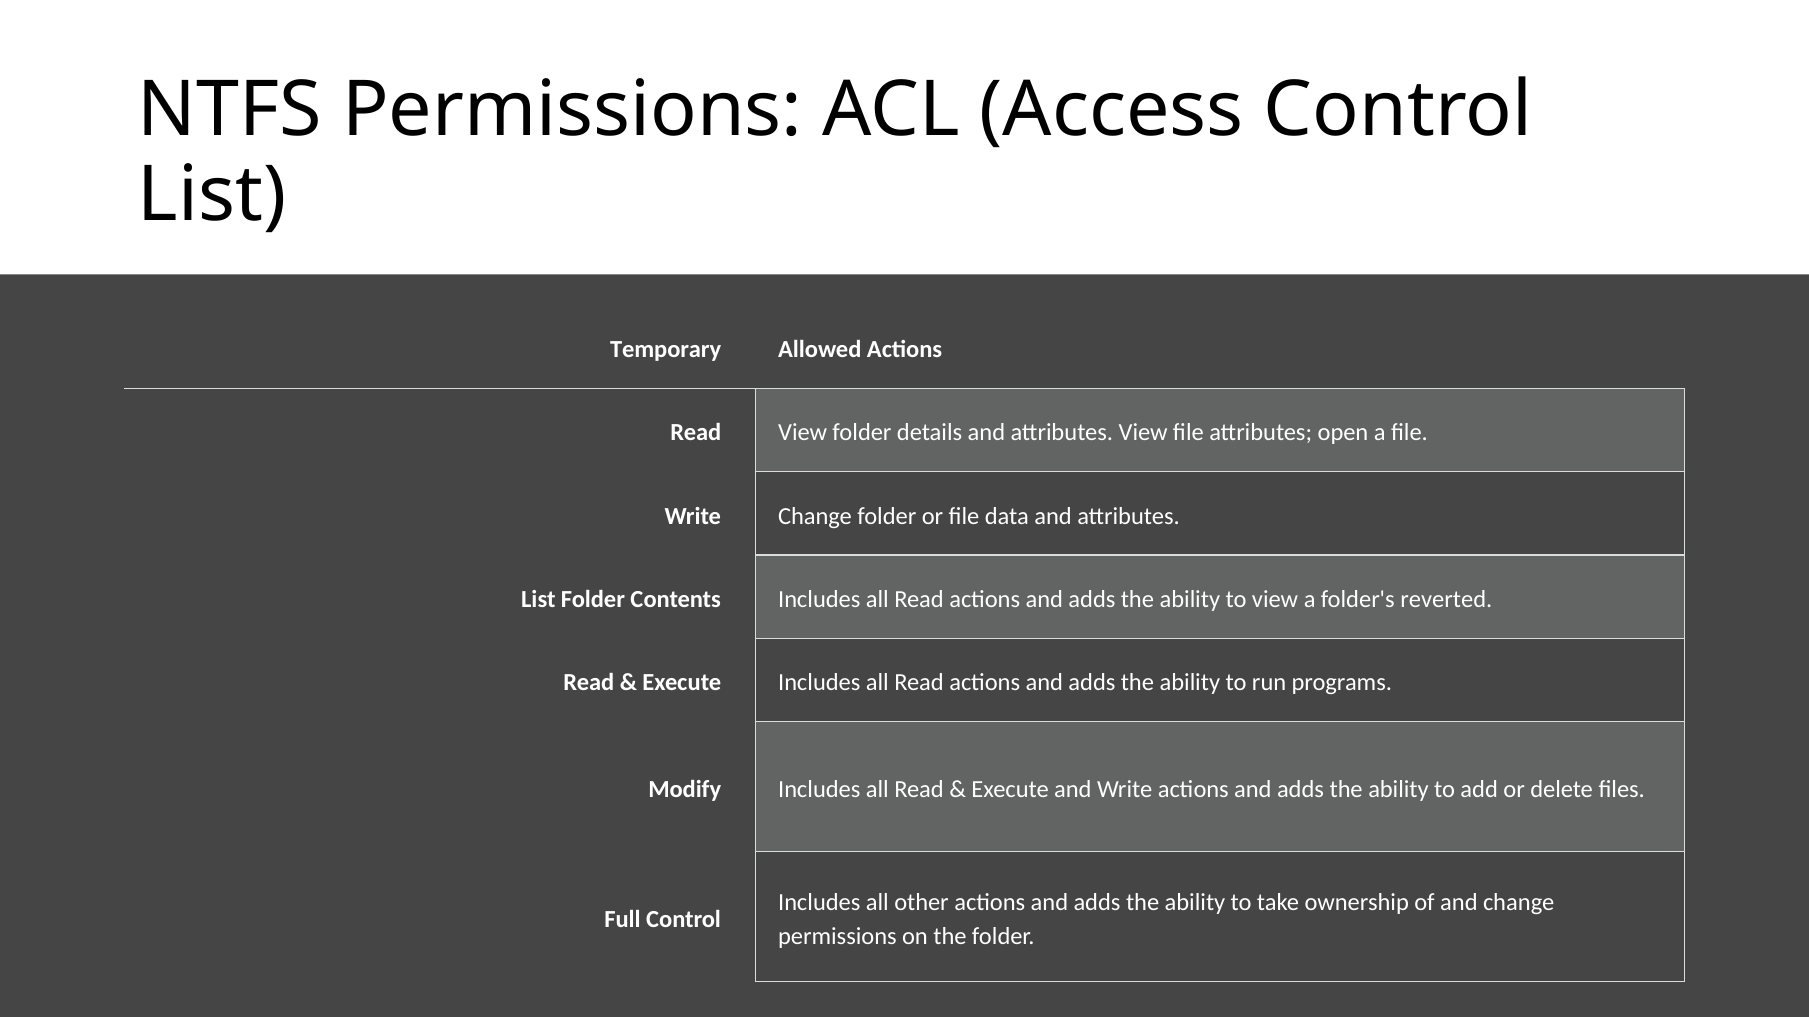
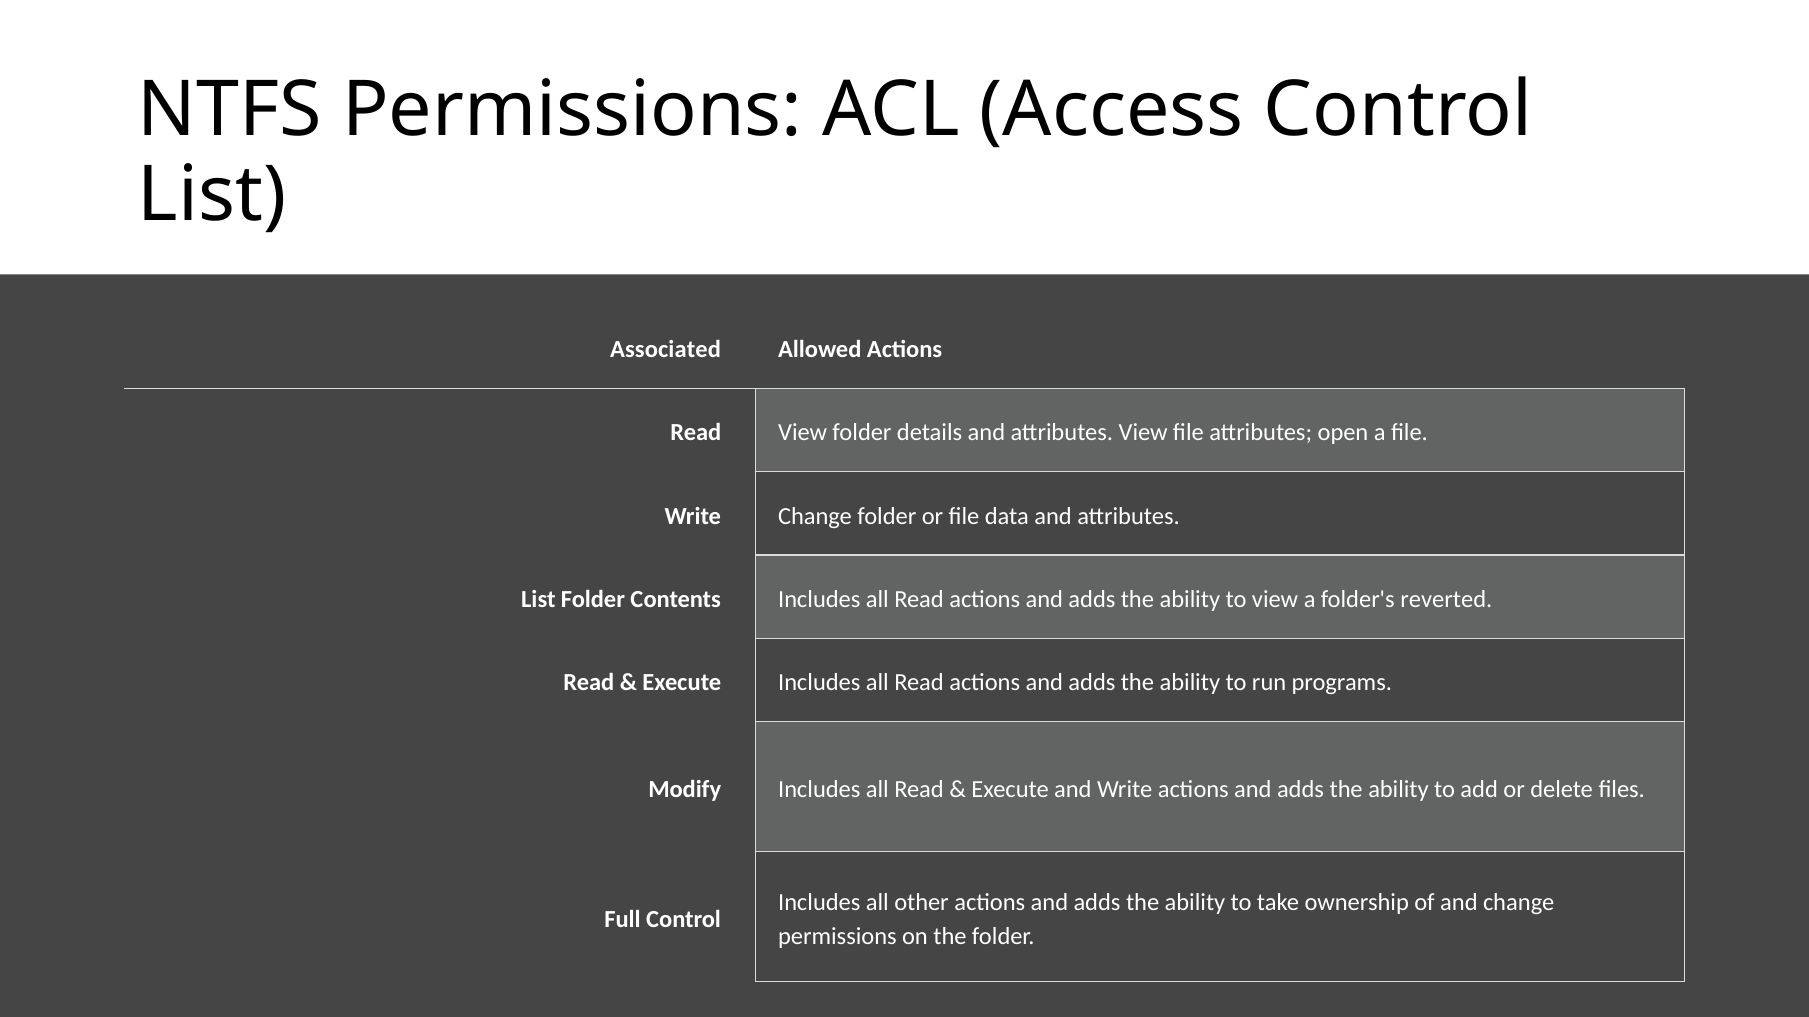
Temporary: Temporary -> Associated
